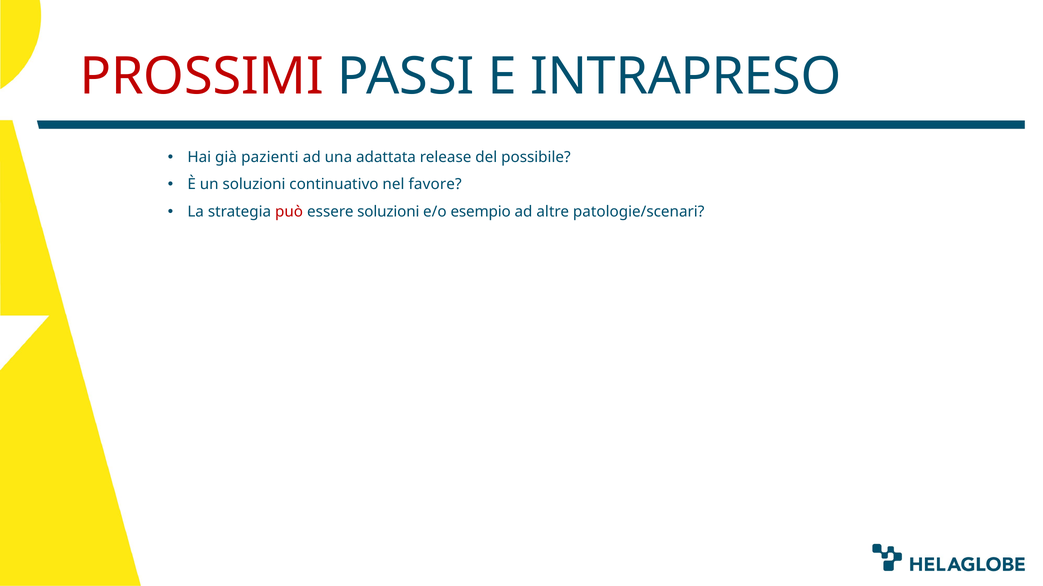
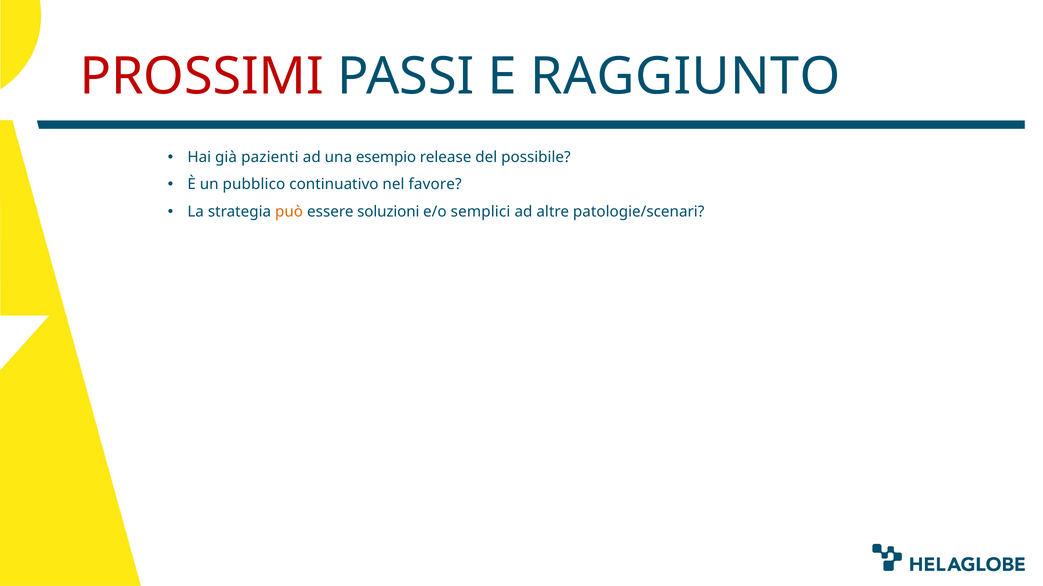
INTRAPRESO: INTRAPRESO -> RAGGIUNTO
adattata: adattata -> esempio
un soluzioni: soluzioni -> pubblico
può colour: red -> orange
esempio: esempio -> semplici
